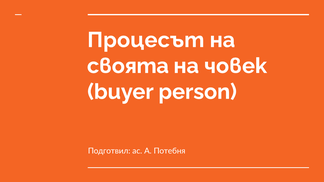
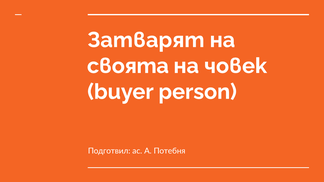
Процесът: Процесът -> Затварят
